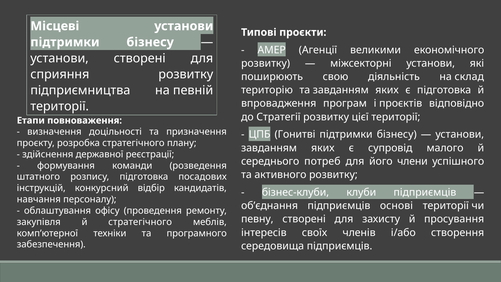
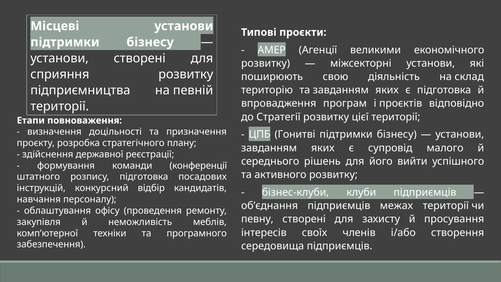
потреб: потреб -> рішень
члени: члени -> вийти
розведення: розведення -> конференції
основі: основі -> межах
й стратегічного: стратегічного -> неможливість
